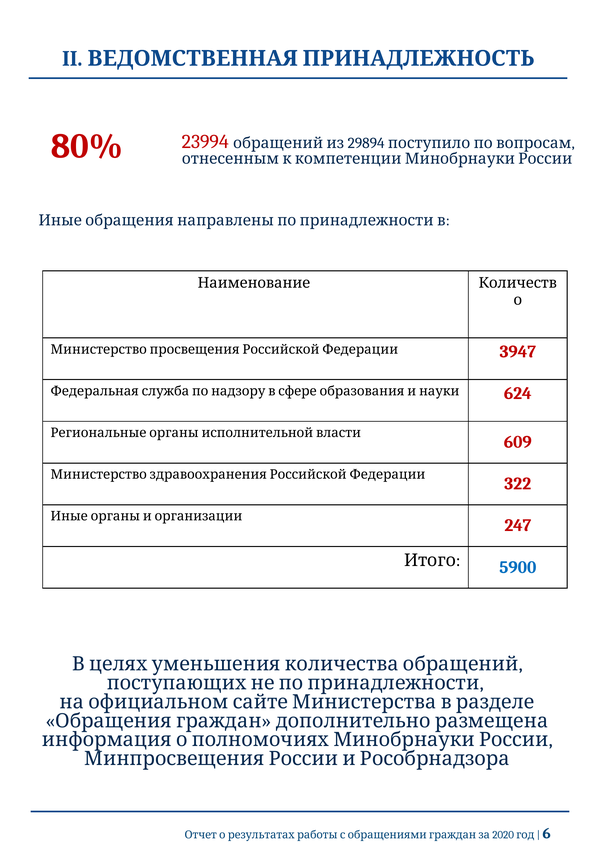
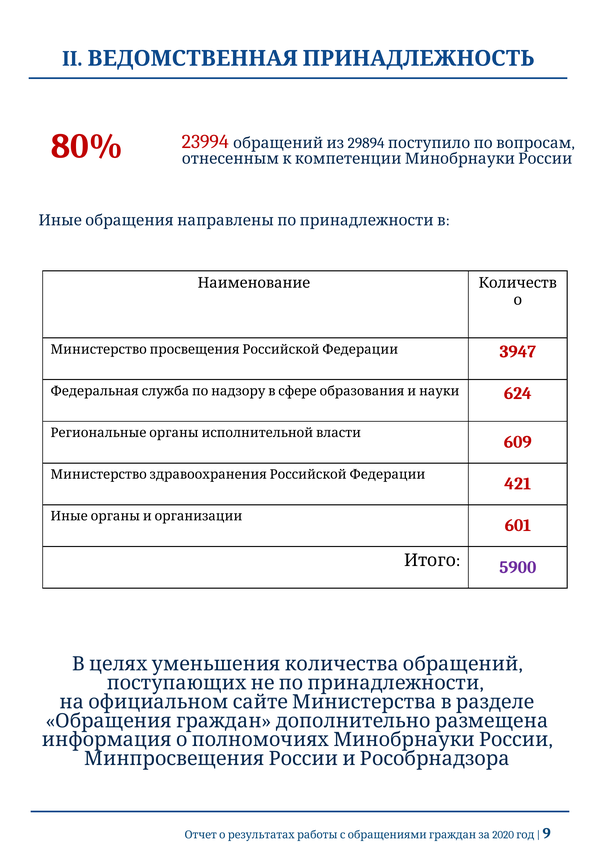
322: 322 -> 421
247: 247 -> 601
5900 colour: blue -> purple
6: 6 -> 9
